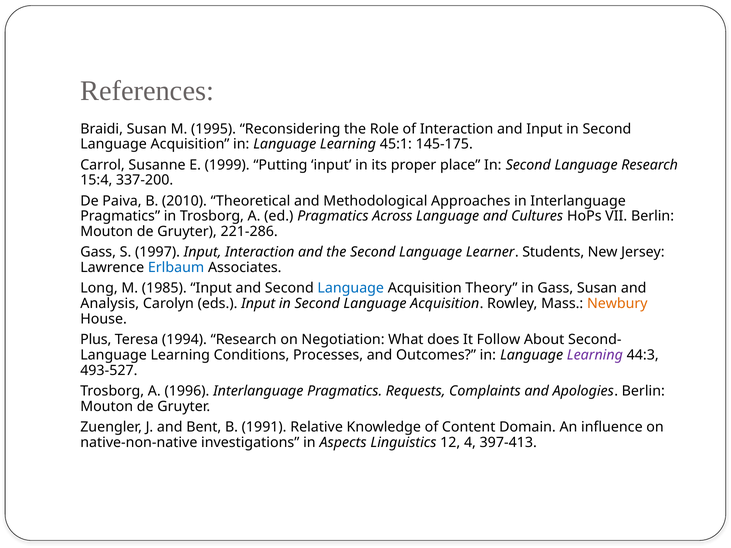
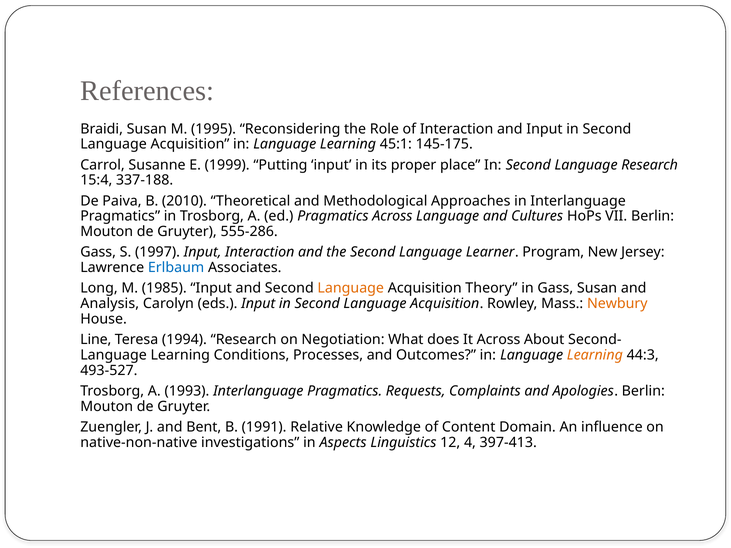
337-200: 337-200 -> 337-188
221-286: 221-286 -> 555-286
Students: Students -> Program
Language at (351, 288) colour: blue -> orange
Plus: Plus -> Line
It Follow: Follow -> Across
Learning at (595, 355) colour: purple -> orange
1996: 1996 -> 1993
